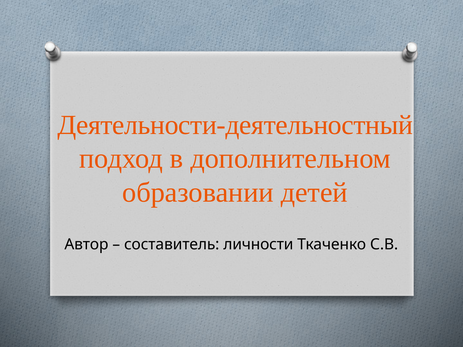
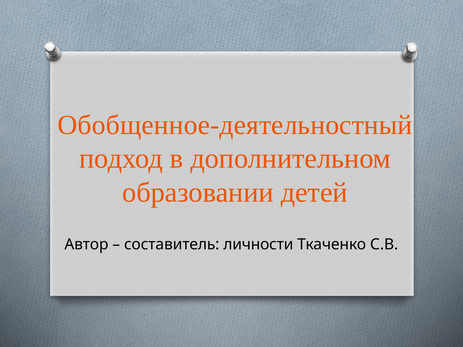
Деятельности-деятельностный: Деятельности-деятельностный -> Обобщенное-деятельностный
